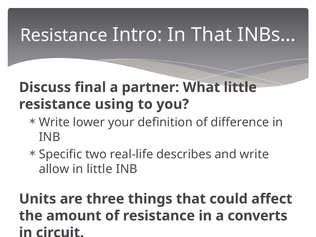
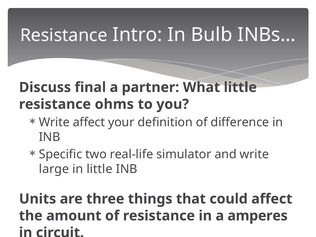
In That: That -> Bulb
using: using -> ohms
Write lower: lower -> affect
describes: describes -> simulator
allow: allow -> large
converts: converts -> amperes
